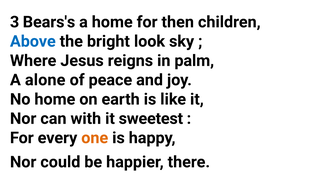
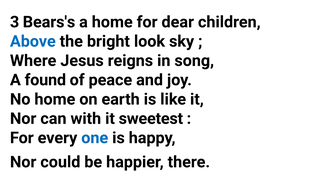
then: then -> dear
palm: palm -> song
alone: alone -> found
one colour: orange -> blue
